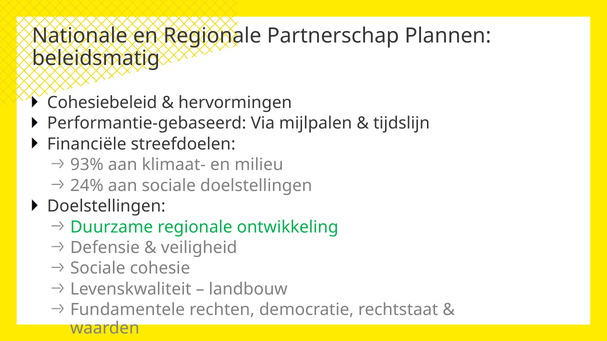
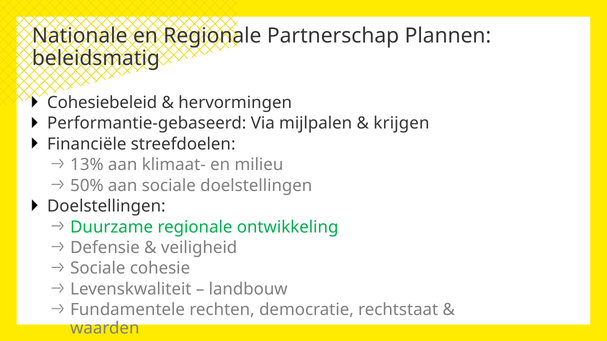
tijdslijn: tijdslijn -> krijgen
93%: 93% -> 13%
24%: 24% -> 50%
